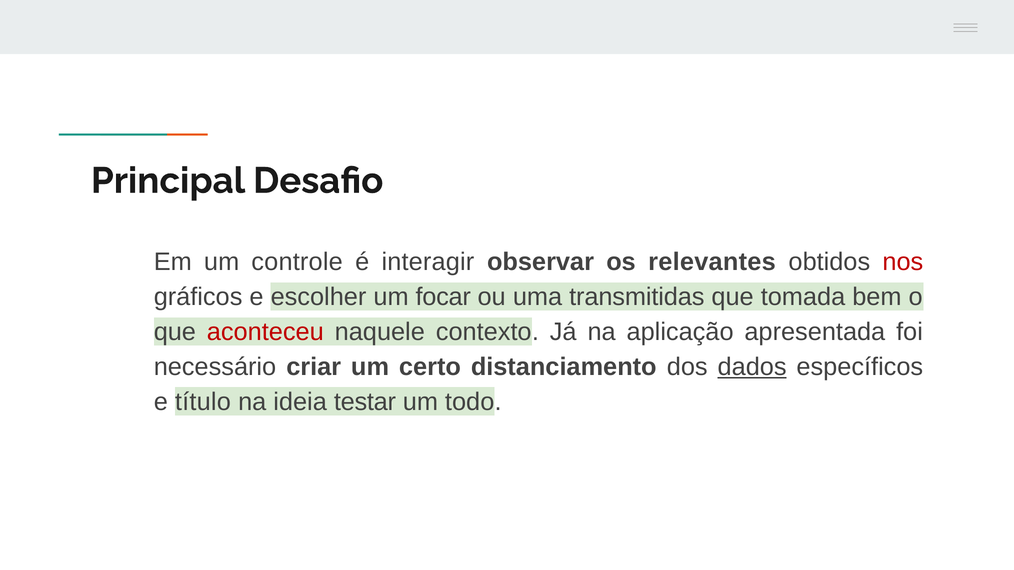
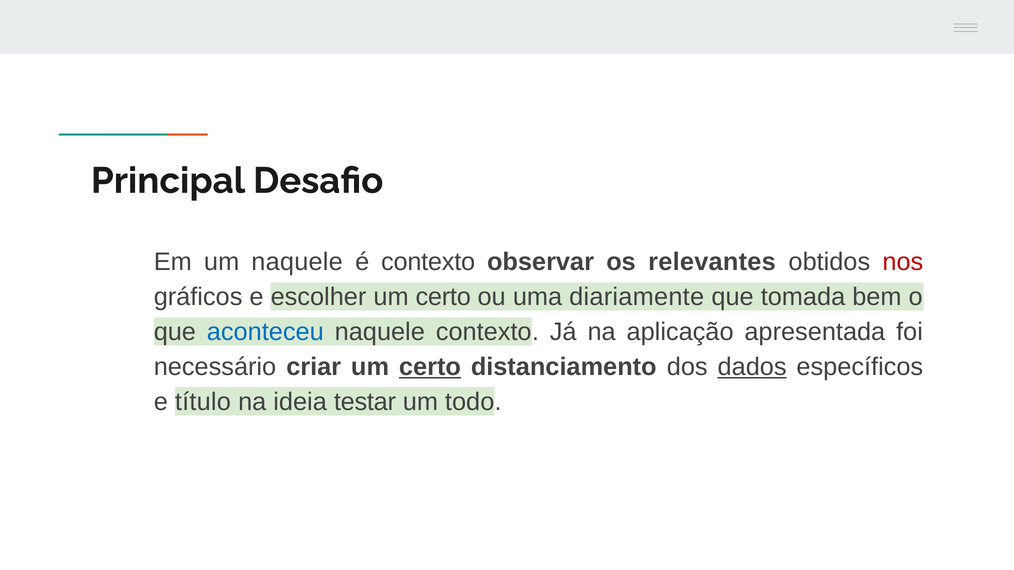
um controle: controle -> naquele
é interagir: interagir -> contexto
escolher um focar: focar -> certo
transmitidas: transmitidas -> diariamente
aconteceu colour: red -> blue
certo at (430, 367) underline: none -> present
